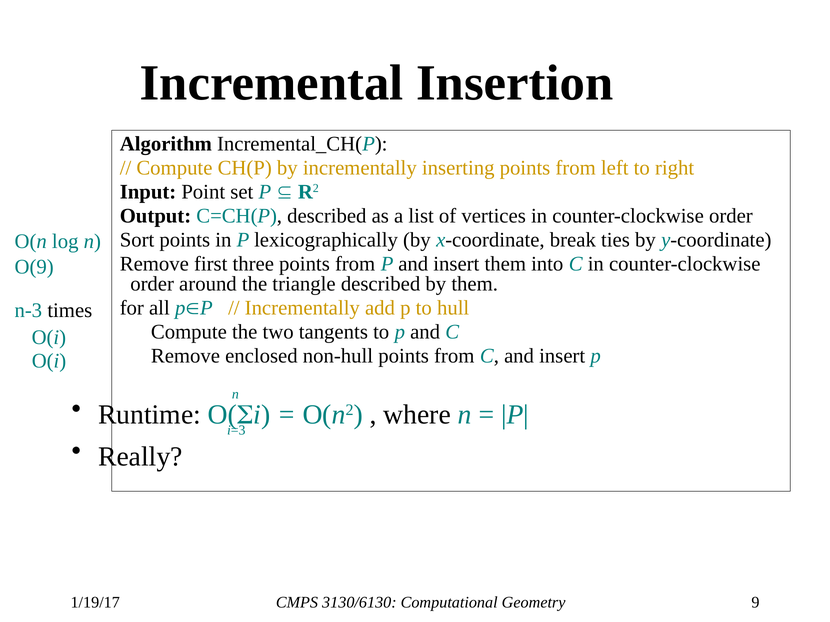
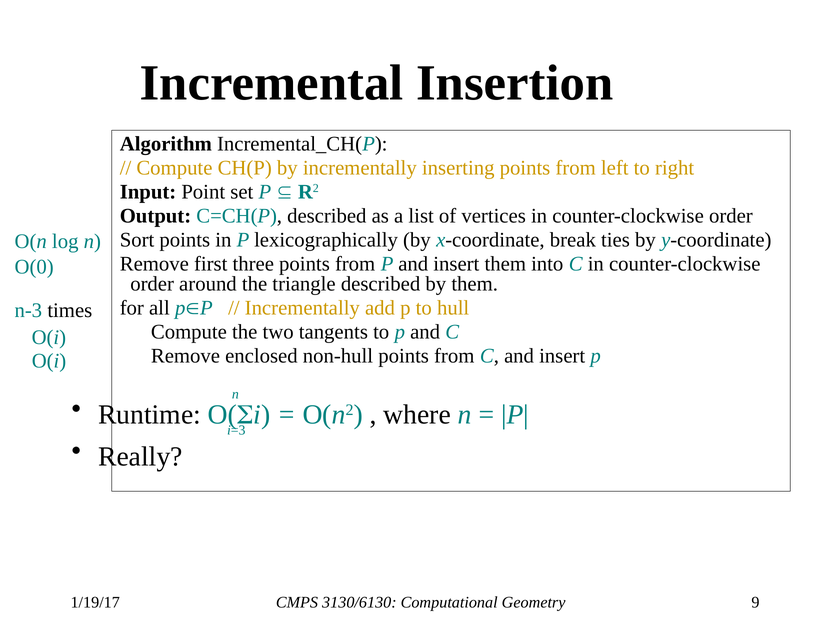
O(9: O(9 -> O(0
